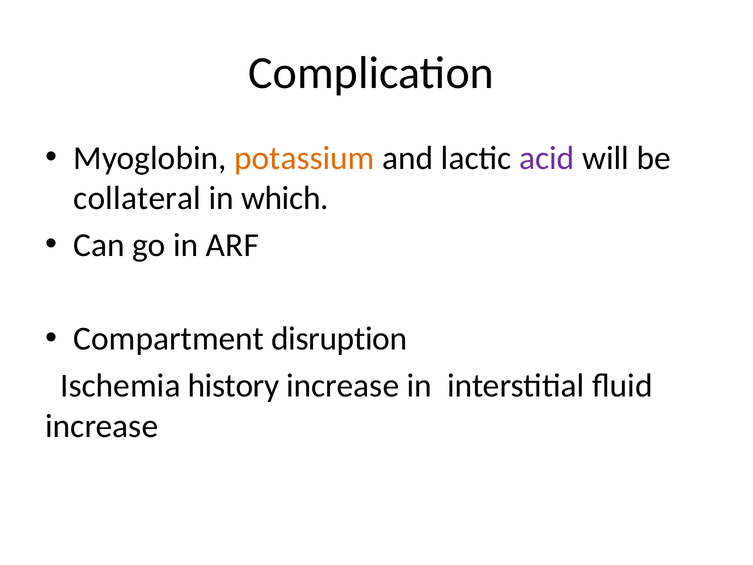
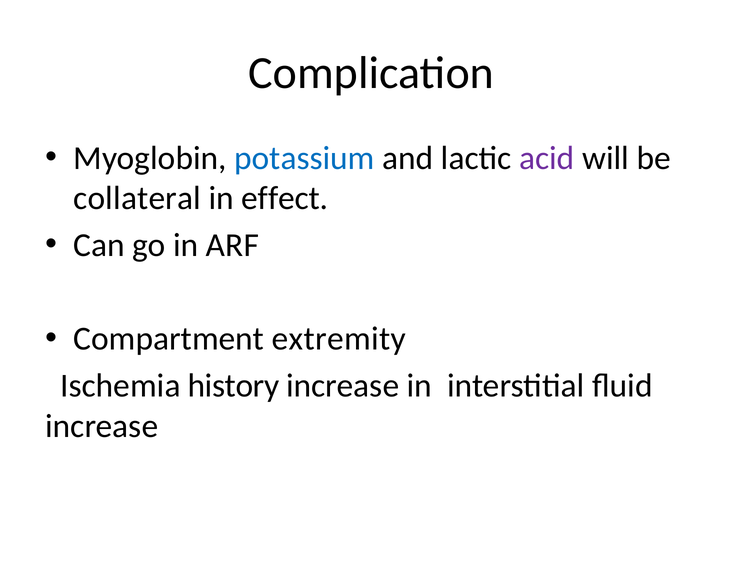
potassium colour: orange -> blue
which: which -> effect
disruption: disruption -> extremity
